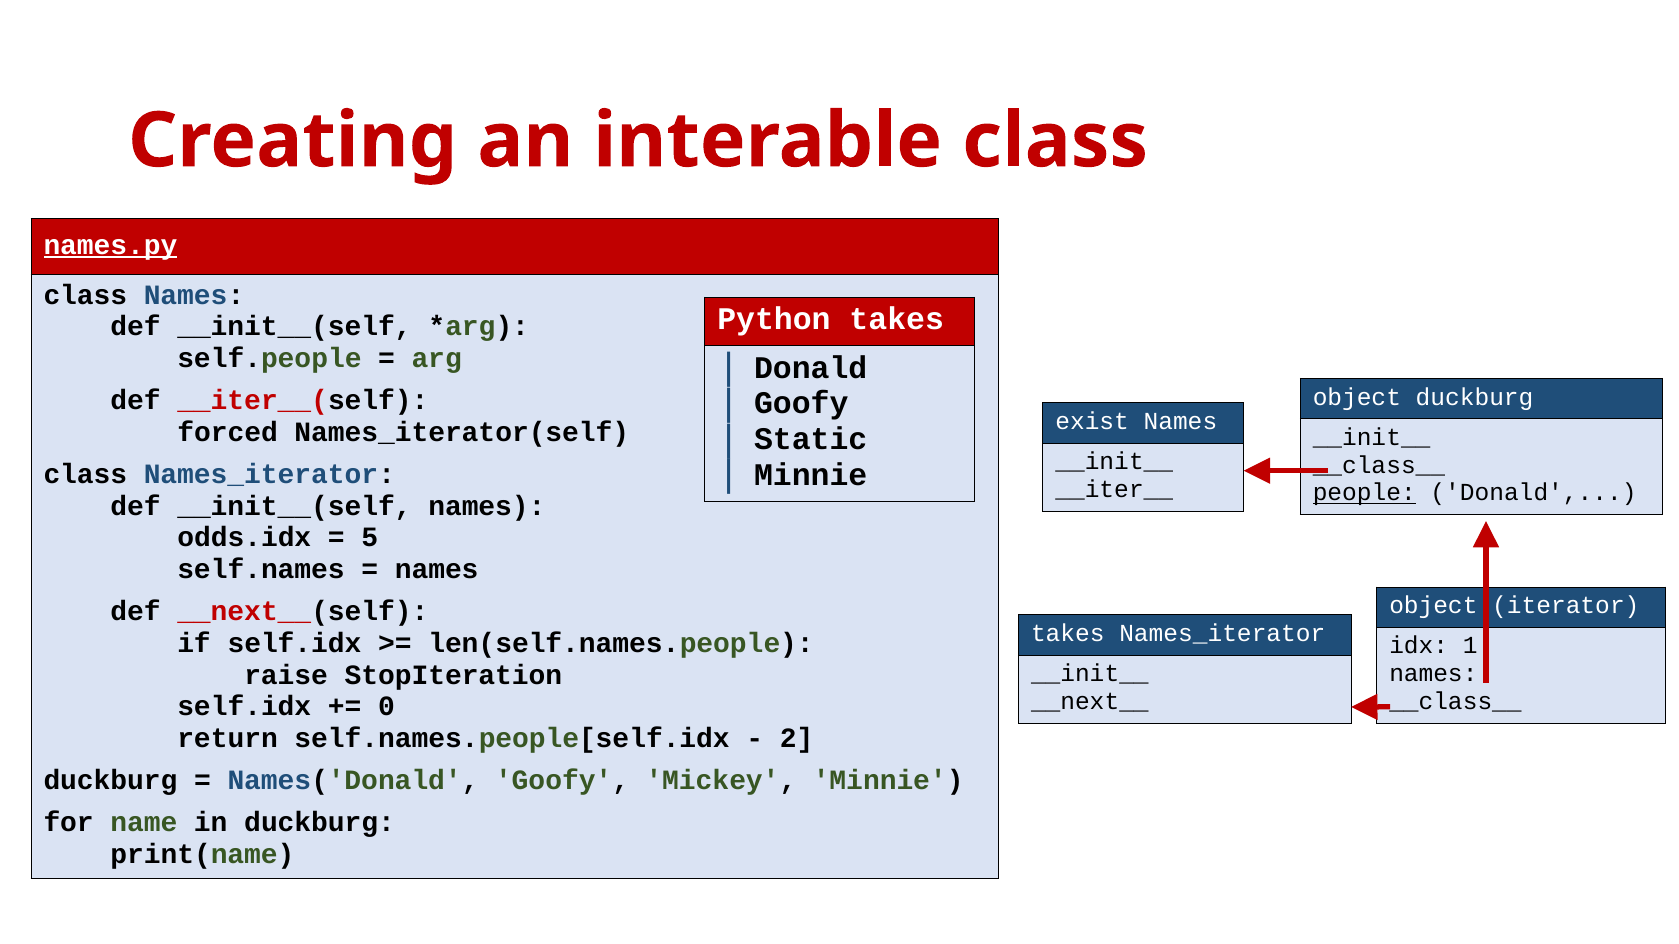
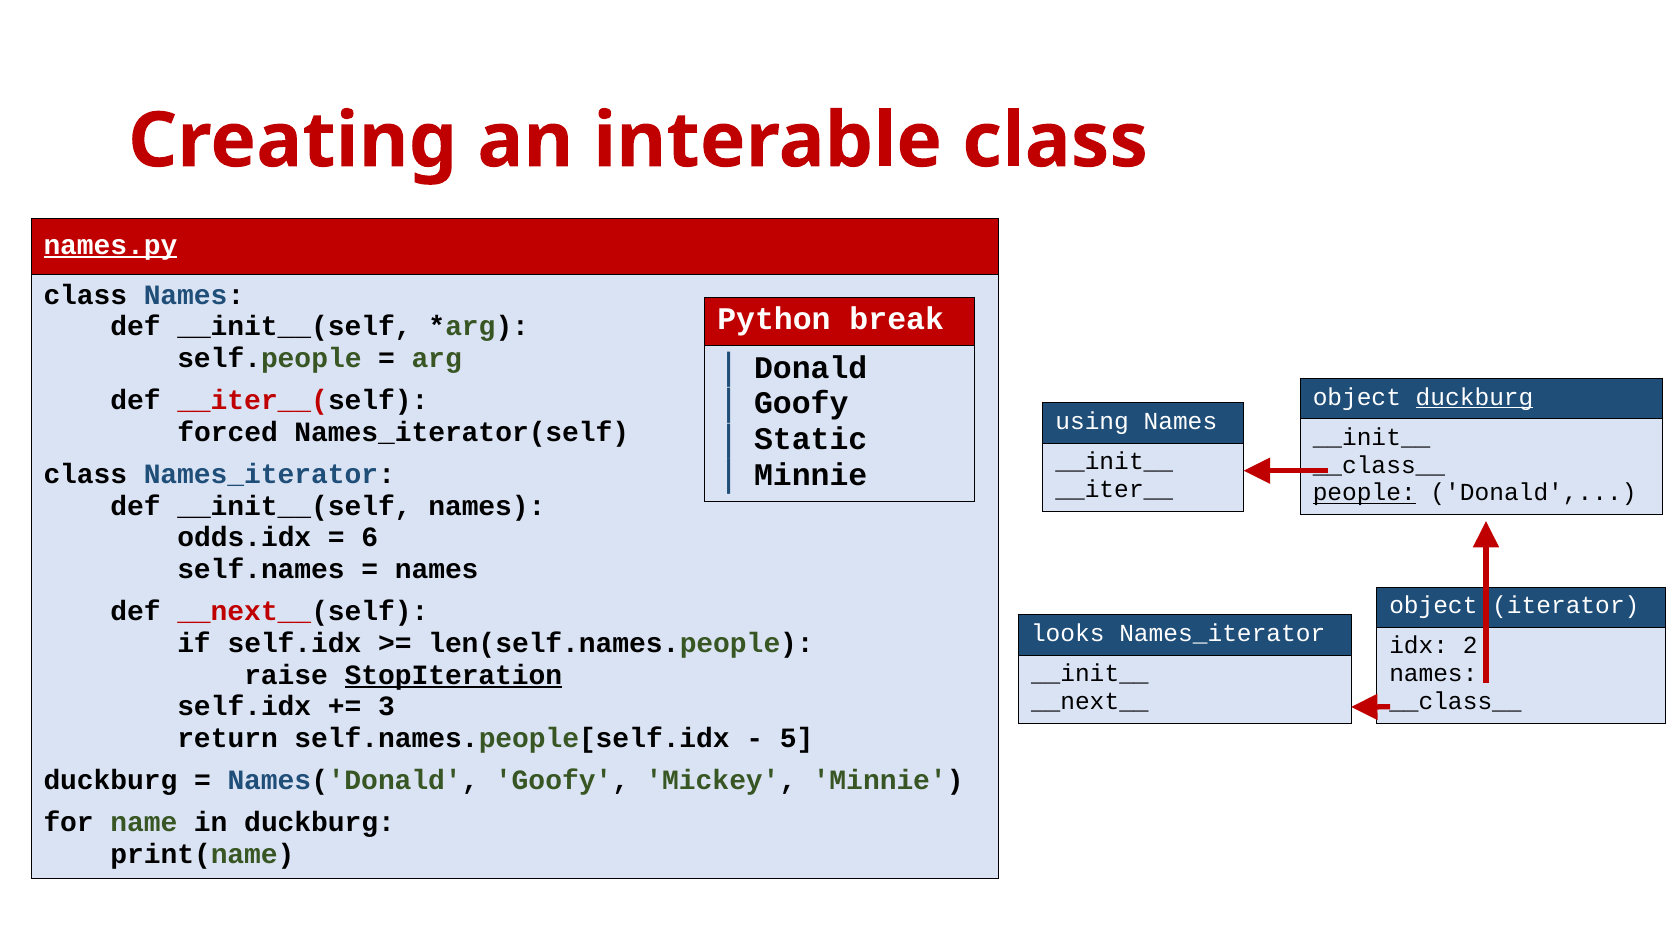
Python takes: takes -> break
duckburg at (1475, 397) underline: none -> present
exist: exist -> using
5: 5 -> 6
takes at (1068, 634): takes -> looks
1: 1 -> 2
StopIteration underline: none -> present
0: 0 -> 3
2: 2 -> 5
